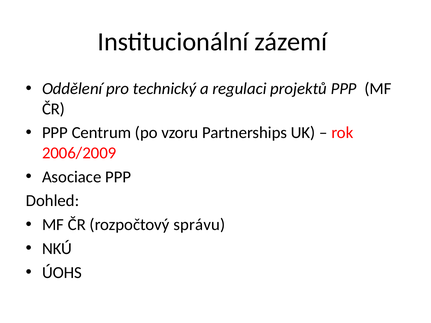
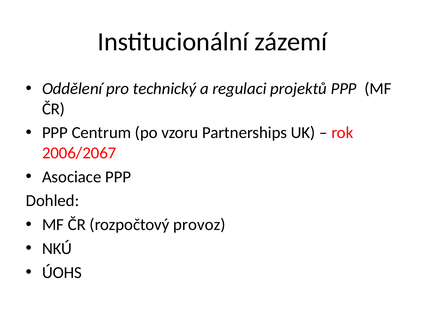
2006/2009: 2006/2009 -> 2006/2067
správu: správu -> provoz
